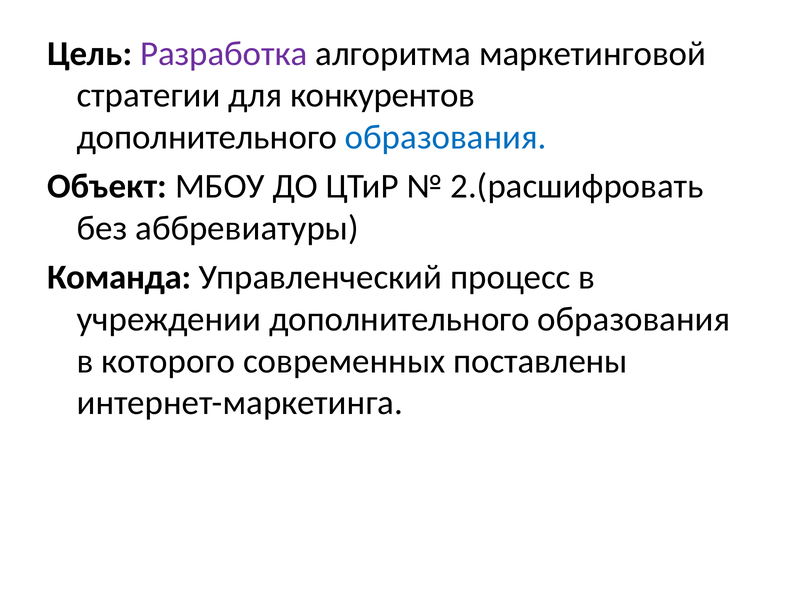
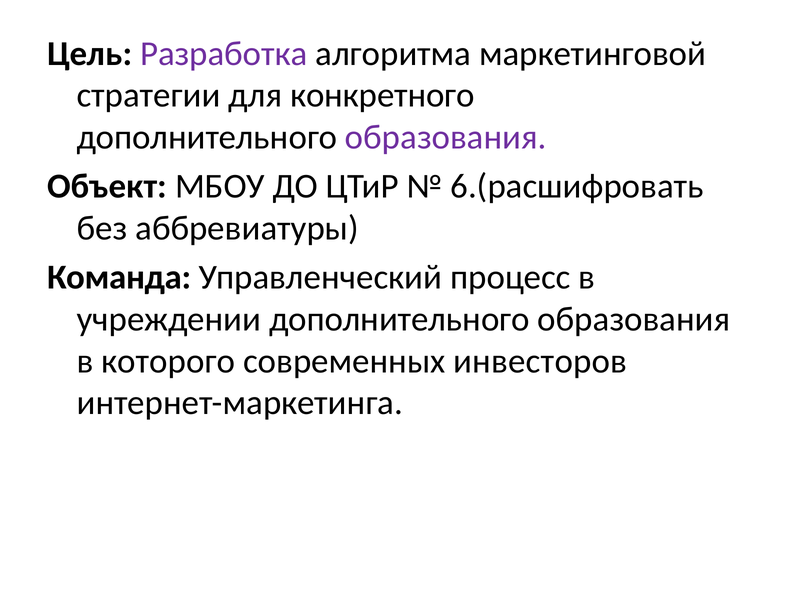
конкурентов: конкурентов -> конкретного
образования at (446, 138) colour: blue -> purple
2.(расшифровать: 2.(расшифровать -> 6.(расшифровать
поставлены: поставлены -> инвесторов
